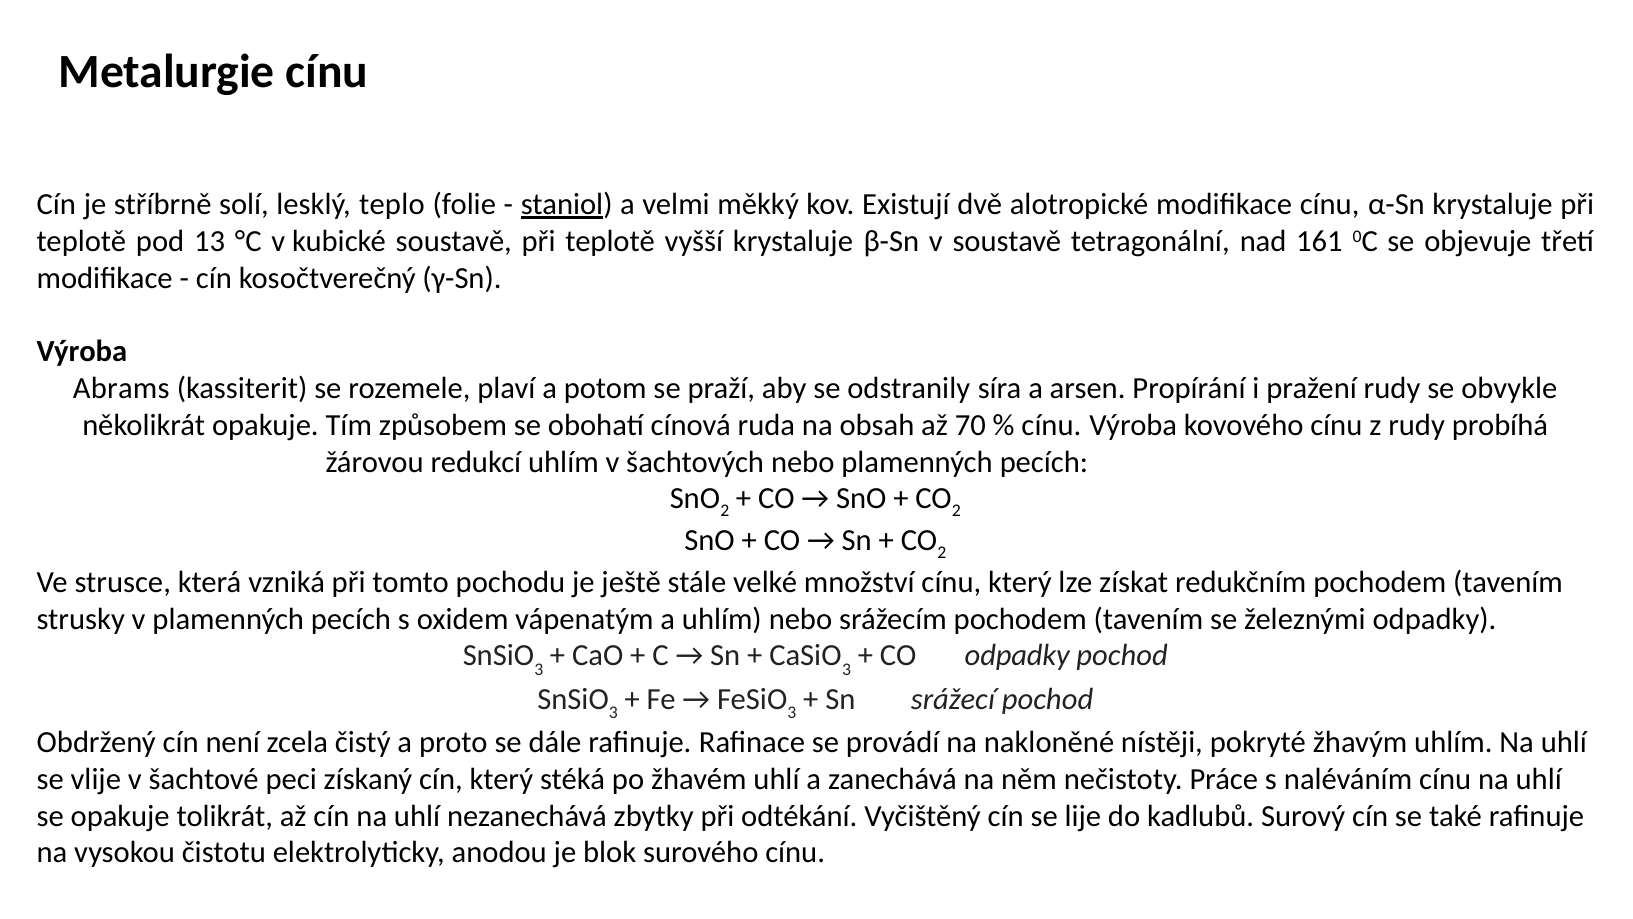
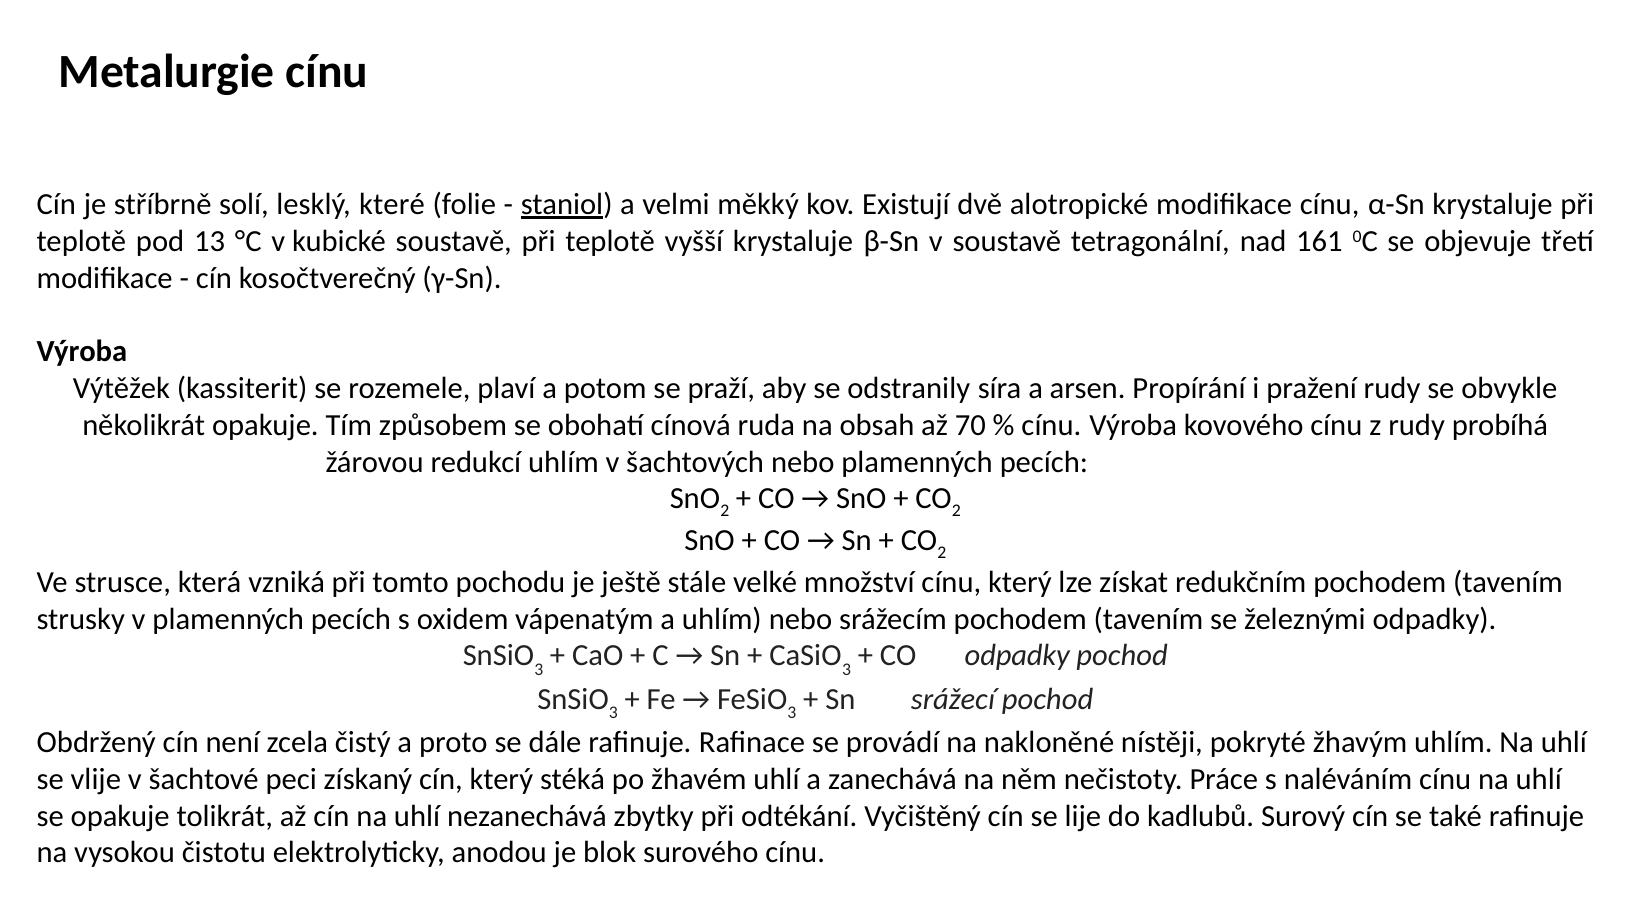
teplo: teplo -> které
Abrams: Abrams -> Výtěžek
